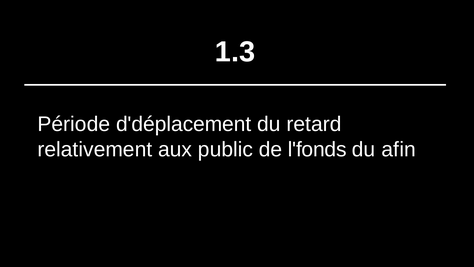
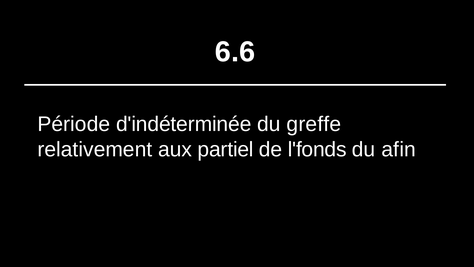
1.3: 1.3 -> 6.6
d'déplacement: d'déplacement -> d'indéterminée
retard: retard -> greffe
public: public -> partiel
